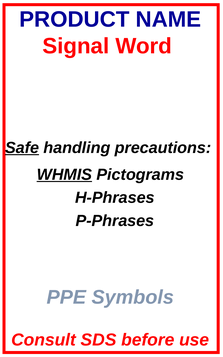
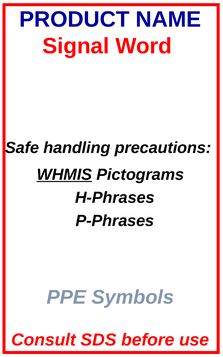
Safe underline: present -> none
